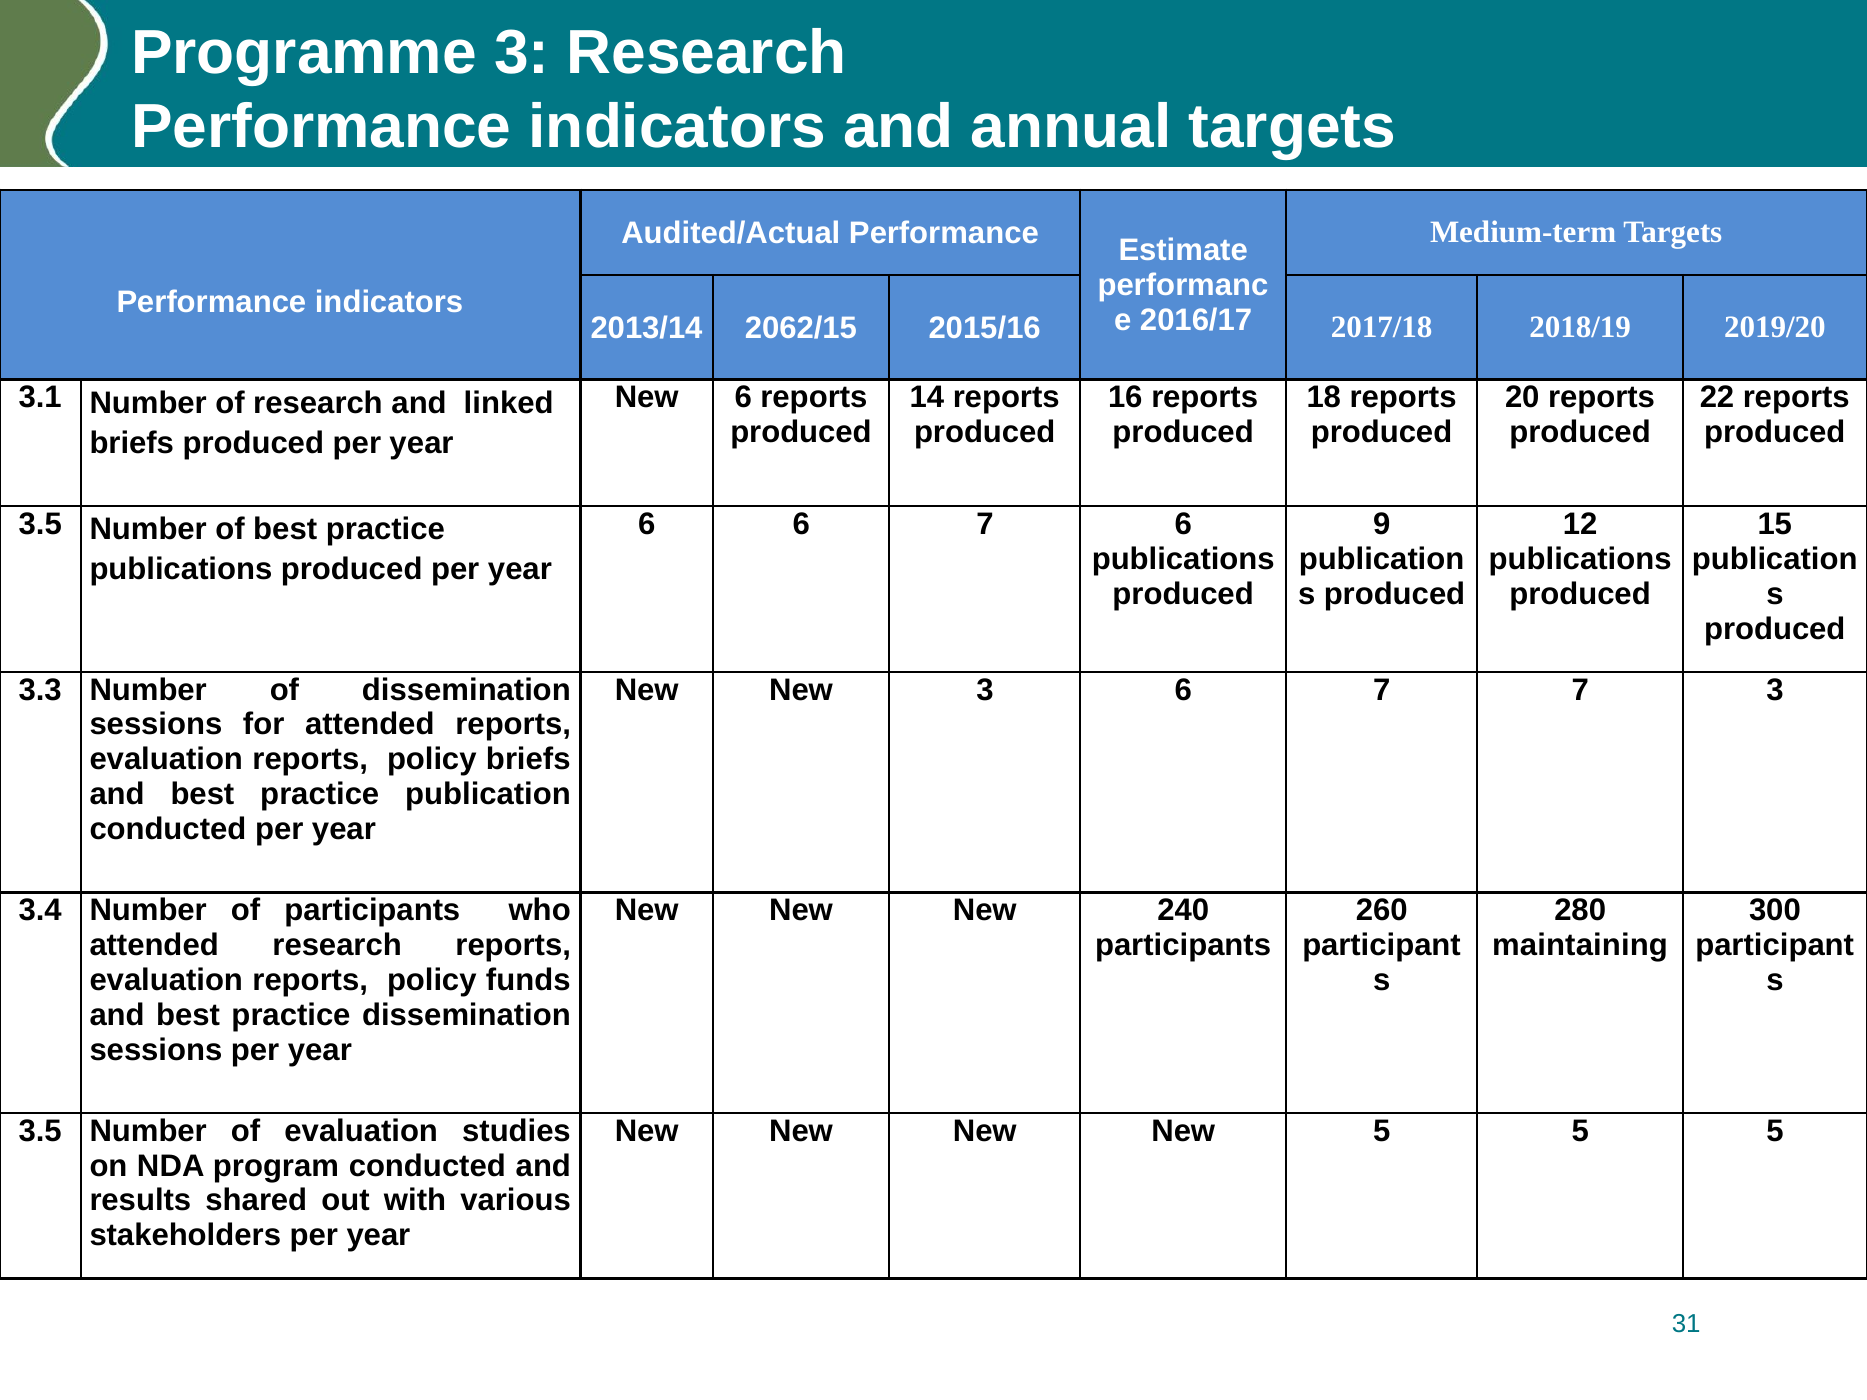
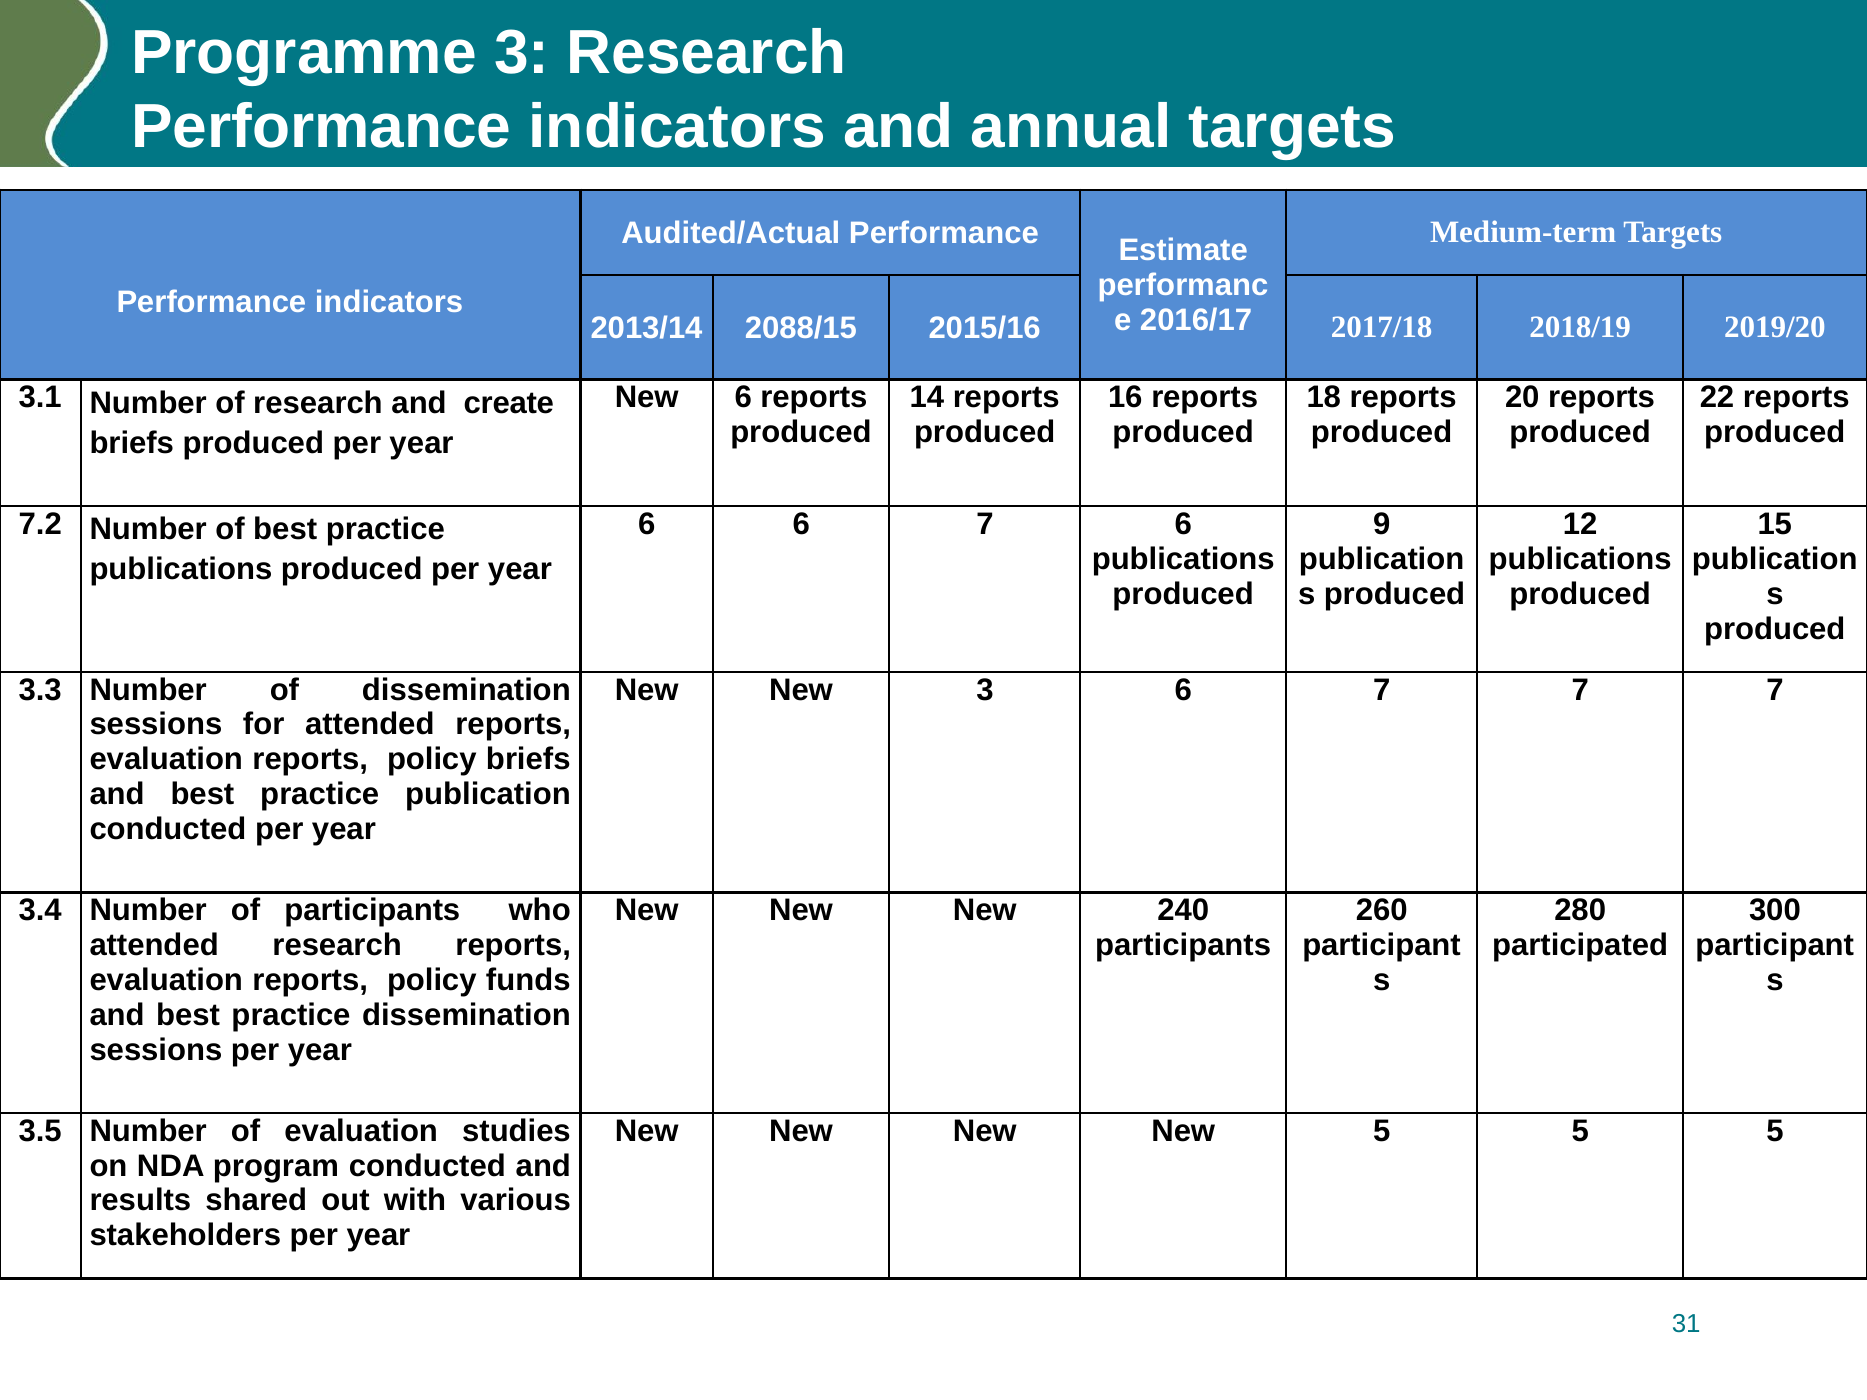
2062/15: 2062/15 -> 2088/15
linked: linked -> create
3.5 at (40, 524): 3.5 -> 7.2
7 7 3: 3 -> 7
maintaining: maintaining -> participated
